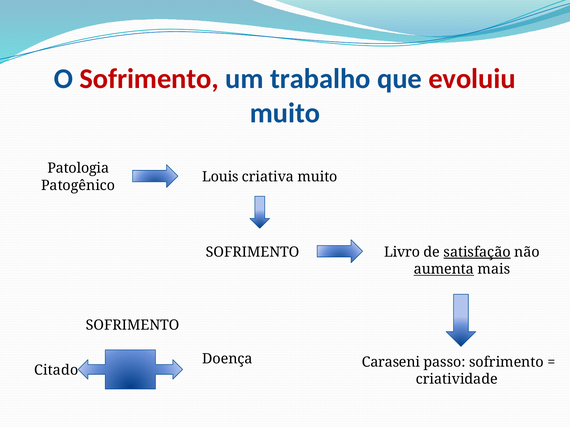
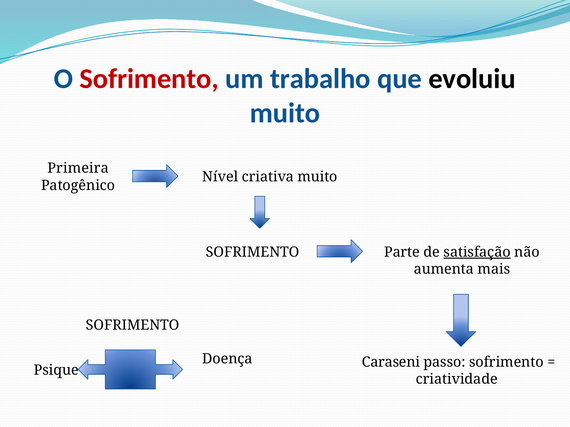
evoluiu colour: red -> black
Patologia: Patologia -> Primeira
Louis: Louis -> Nível
Livro: Livro -> Parte
aumenta underline: present -> none
Citado: Citado -> Psique
